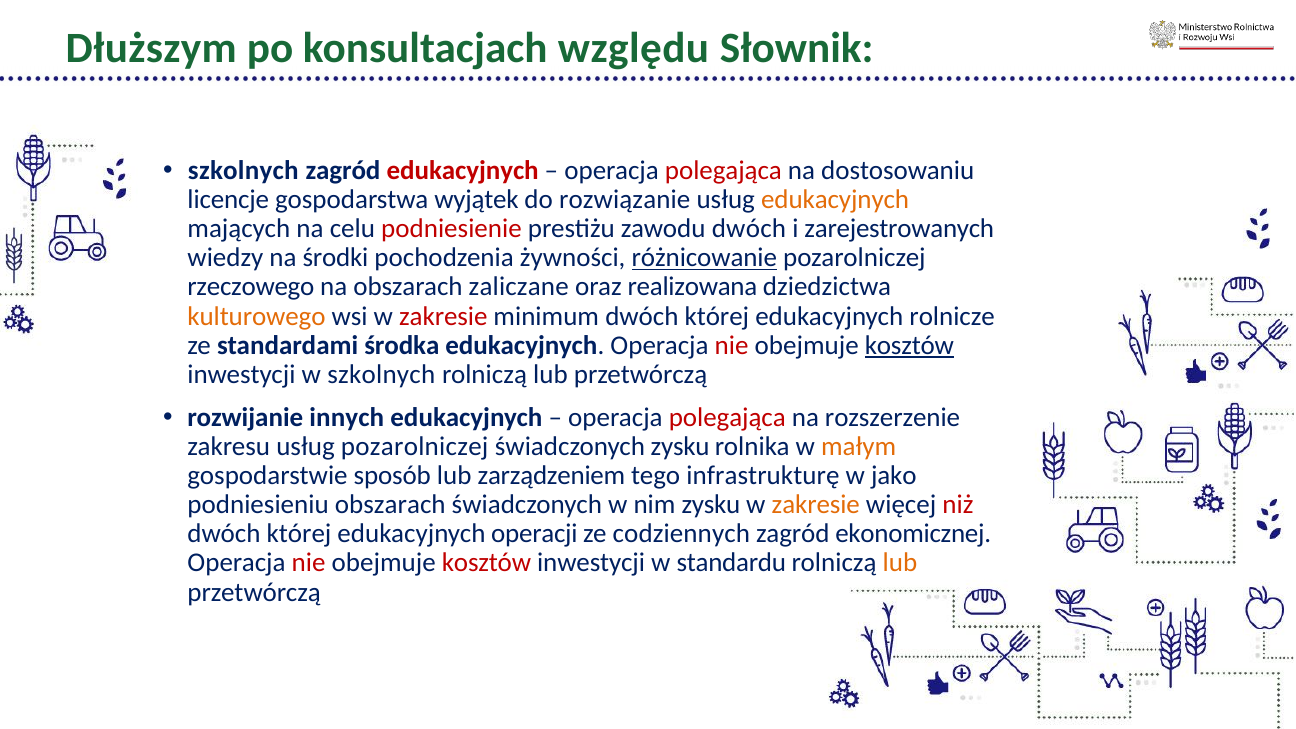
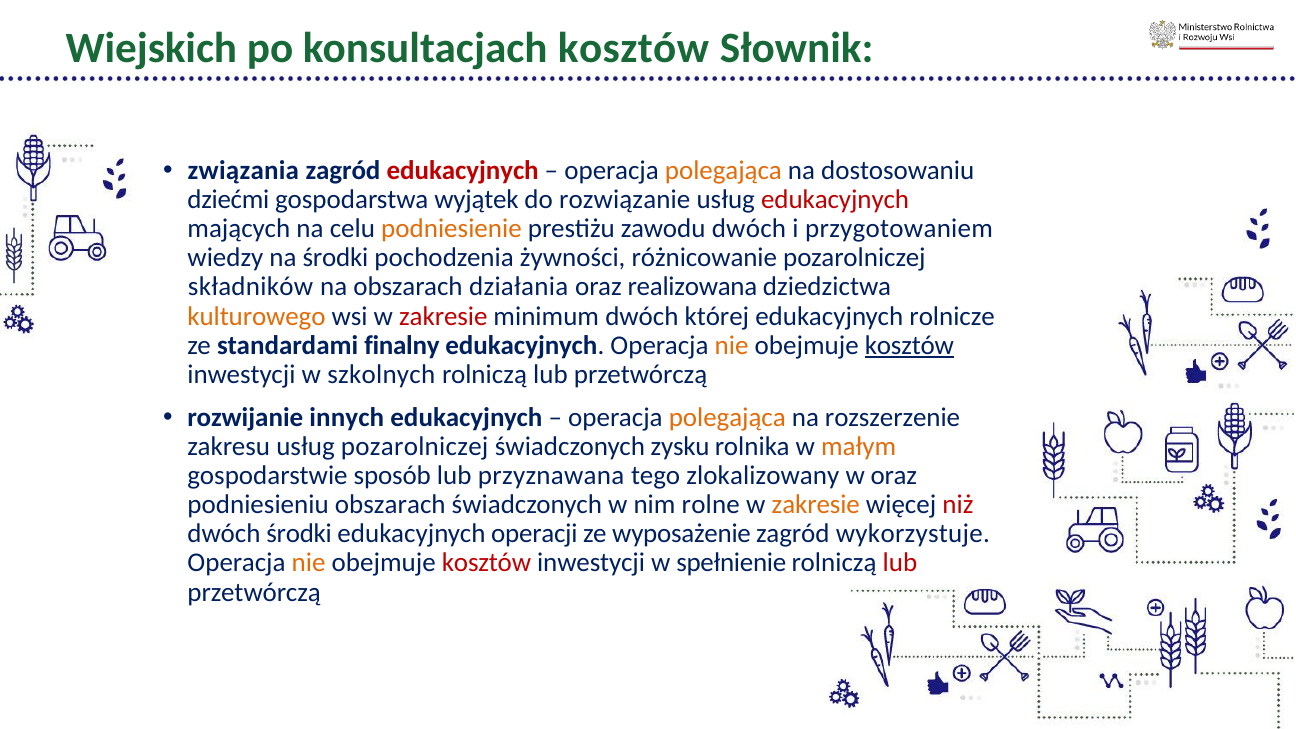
Dłuższym: Dłuższym -> Wiejskich
konsultacjach względu: względu -> kosztów
szkolnych at (243, 170): szkolnych -> związania
polegająca at (723, 170) colour: red -> orange
licencje: licencje -> dziećmi
edukacyjnych at (835, 200) colour: orange -> red
podniesienie colour: red -> orange
zarejestrowanych: zarejestrowanych -> przygotowaniem
różnicowanie underline: present -> none
rzeczowego: rzeczowego -> składników
zaliczane: zaliczane -> działania
środka: środka -> finalny
nie at (732, 345) colour: red -> orange
polegająca at (727, 417) colour: red -> orange
zarządzeniem: zarządzeniem -> przyznawana
infrastrukturę: infrastrukturę -> zlokalizowany
w jako: jako -> oraz
nim zysku: zysku -> rolne
której at (299, 534): której -> środki
codziennych: codziennych -> wyposażenie
ekonomicznej: ekonomicznej -> wykorzystuje
nie at (309, 563) colour: red -> orange
standardu: standardu -> spełnienie
lub at (900, 563) colour: orange -> red
